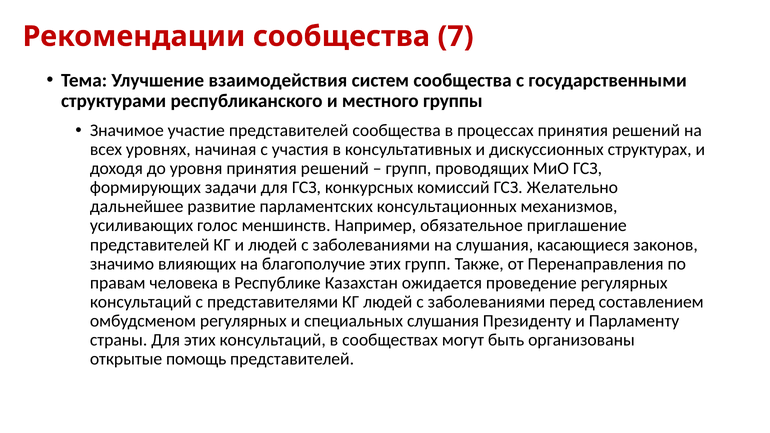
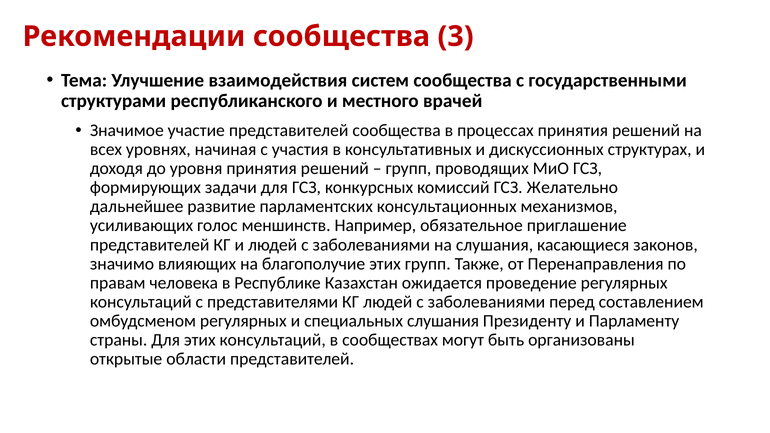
7: 7 -> 3
группы: группы -> врачей
помощь: помощь -> области
